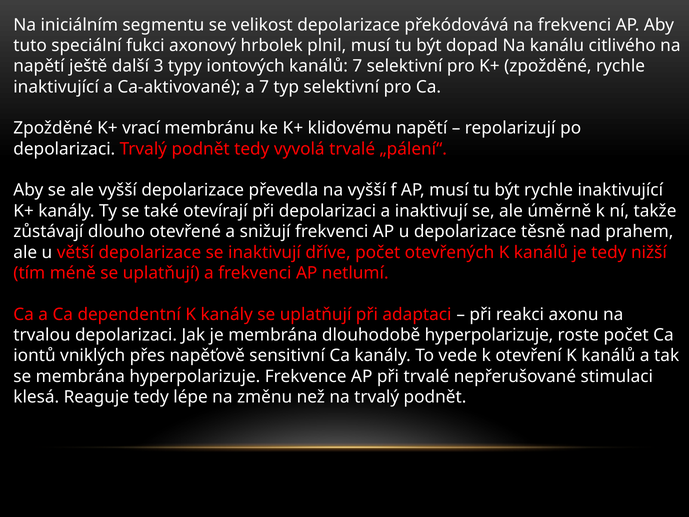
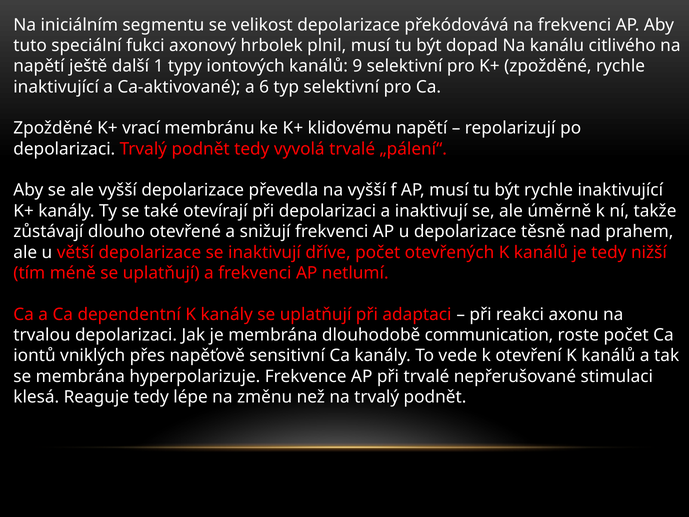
3: 3 -> 1
kanálů 7: 7 -> 9
a 7: 7 -> 6
dlouhodobě hyperpolarizuje: hyperpolarizuje -> communication
